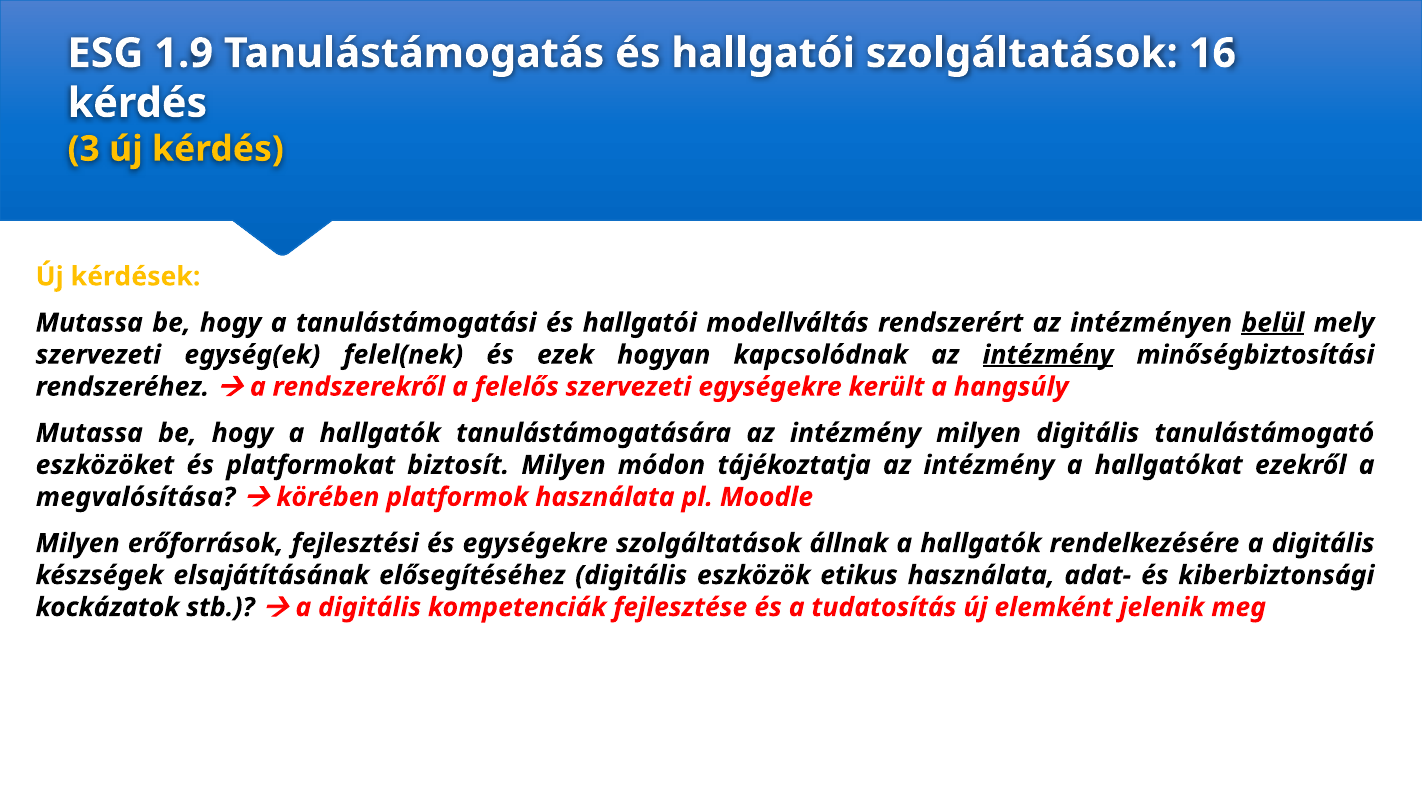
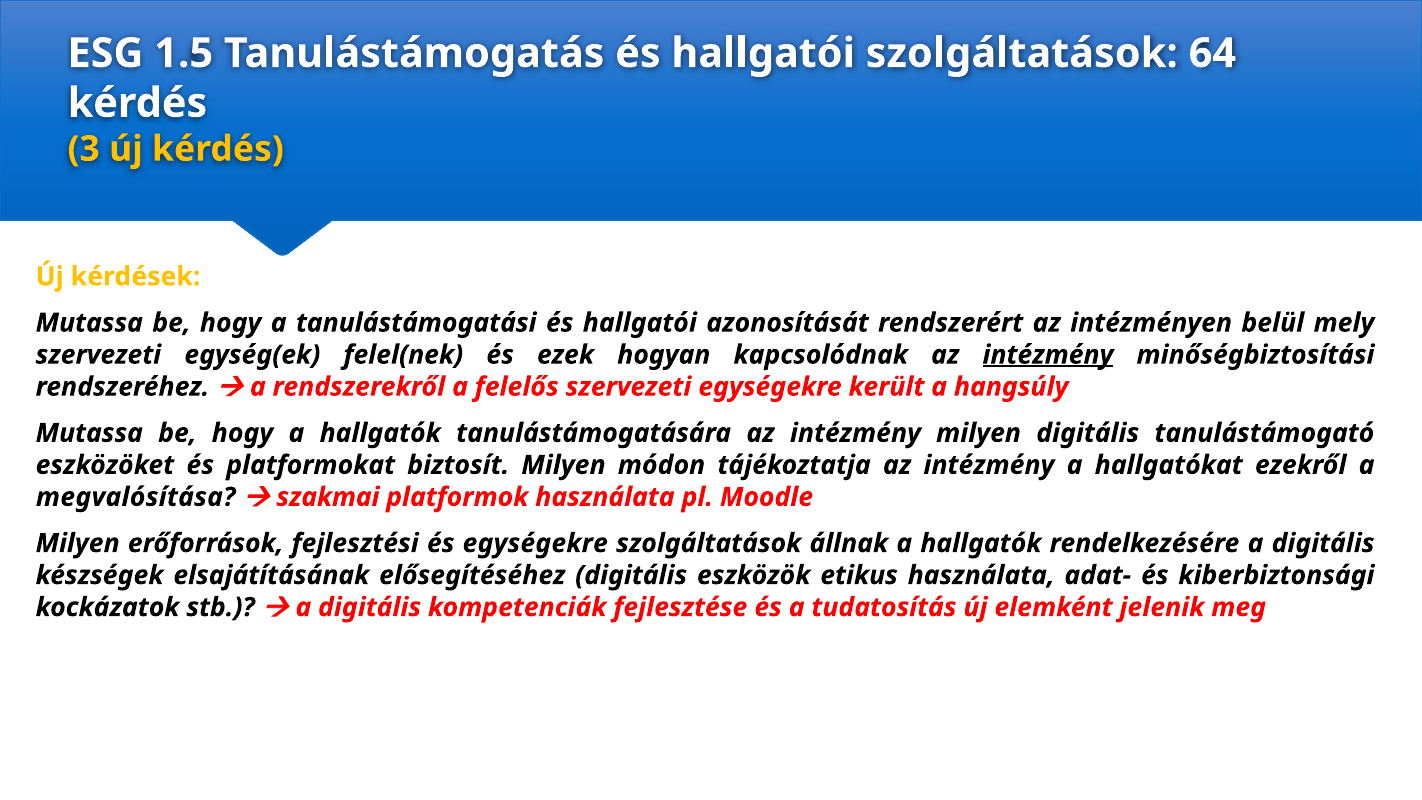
1.9: 1.9 -> 1.5
16: 16 -> 64
modellváltás: modellváltás -> azonosítását
belül underline: present -> none
körében: körében -> szakmai
